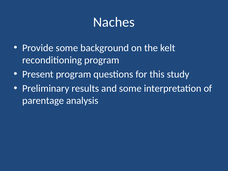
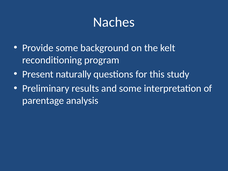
Present program: program -> naturally
